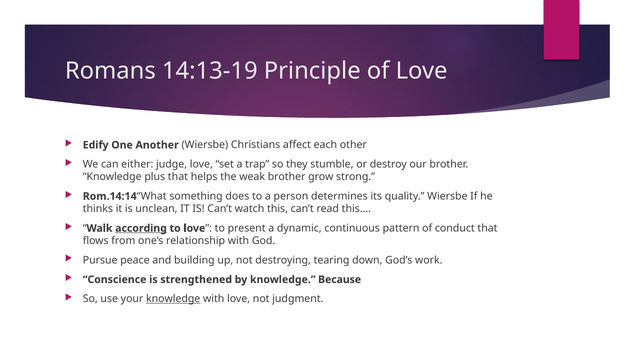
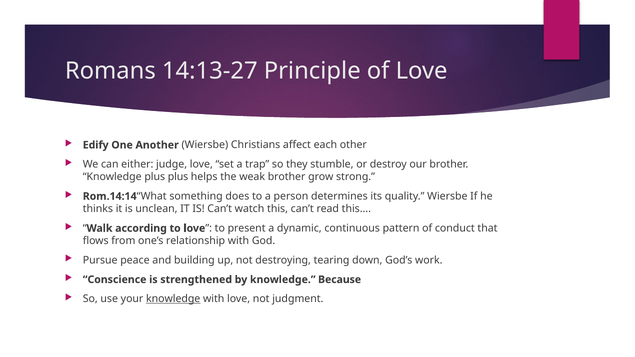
14:13-19: 14:13-19 -> 14:13-27
plus that: that -> plus
according underline: present -> none
